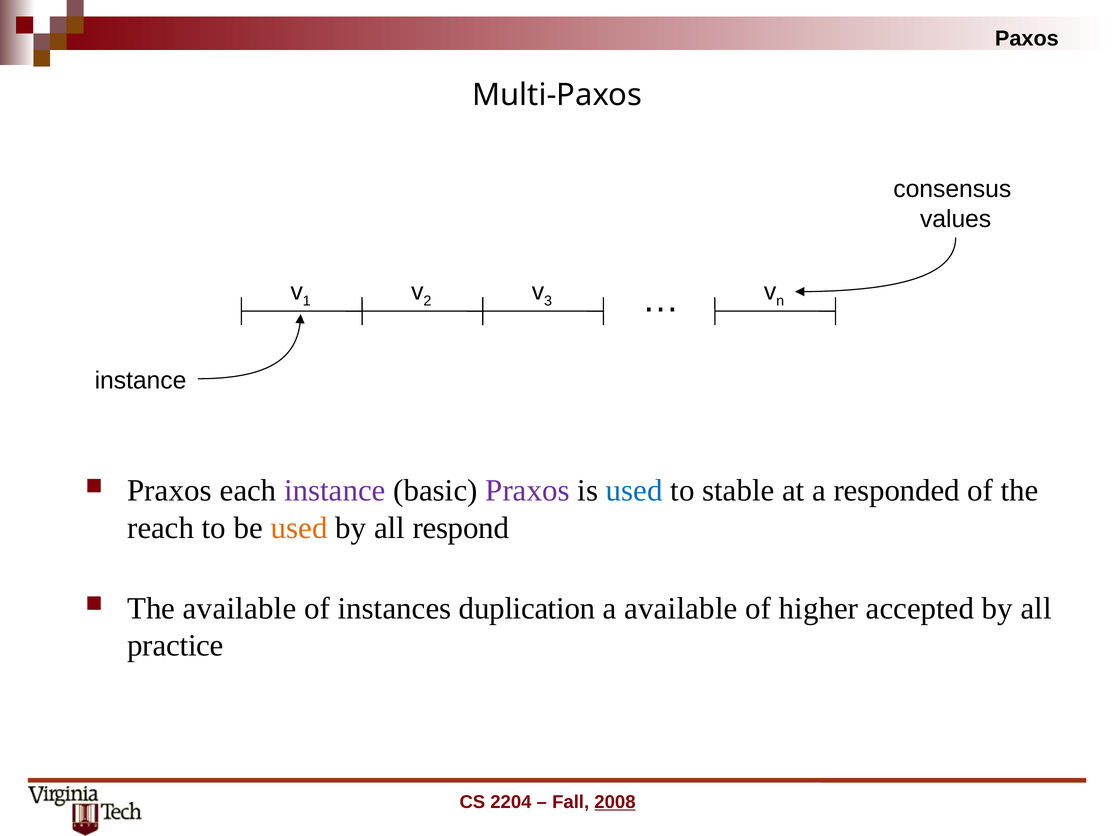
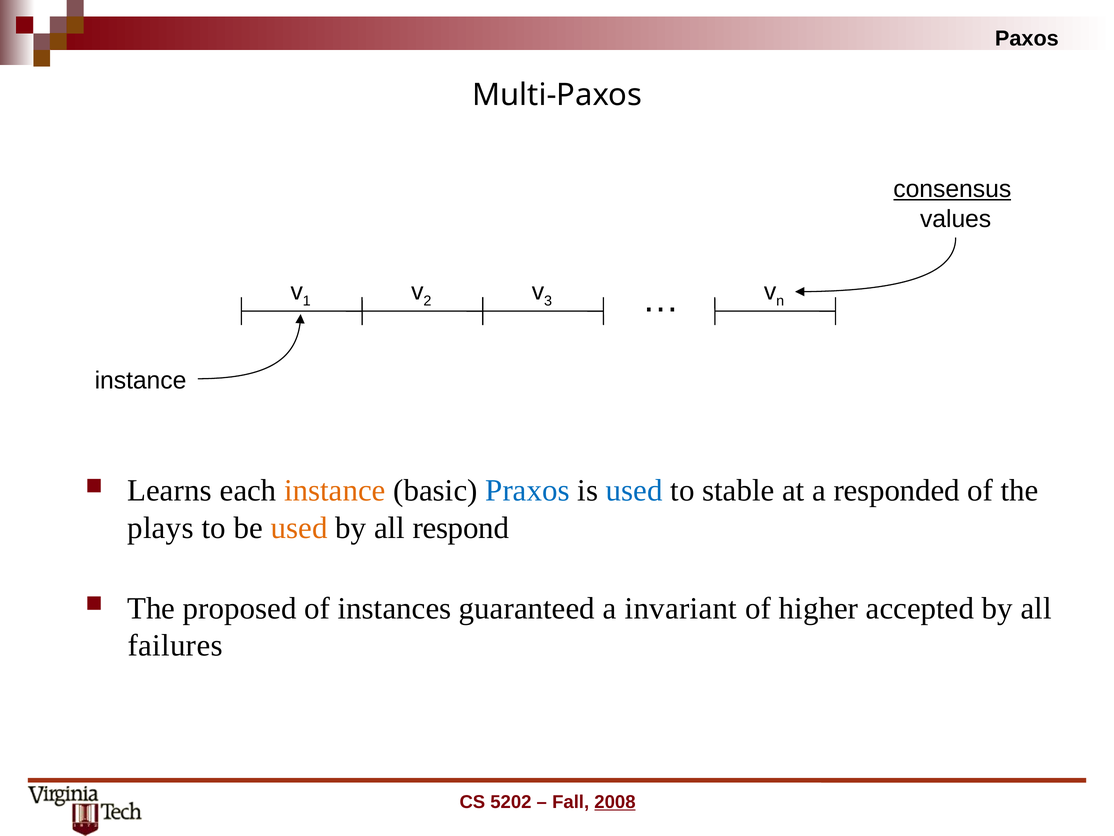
consensus underline: none -> present
Praxos at (169, 490): Praxos -> Learns
instance at (335, 490) colour: purple -> orange
Praxos at (528, 490) colour: purple -> blue
reach: reach -> plays
The available: available -> proposed
duplication: duplication -> guaranteed
a available: available -> invariant
practice: practice -> failures
2204: 2204 -> 5202
